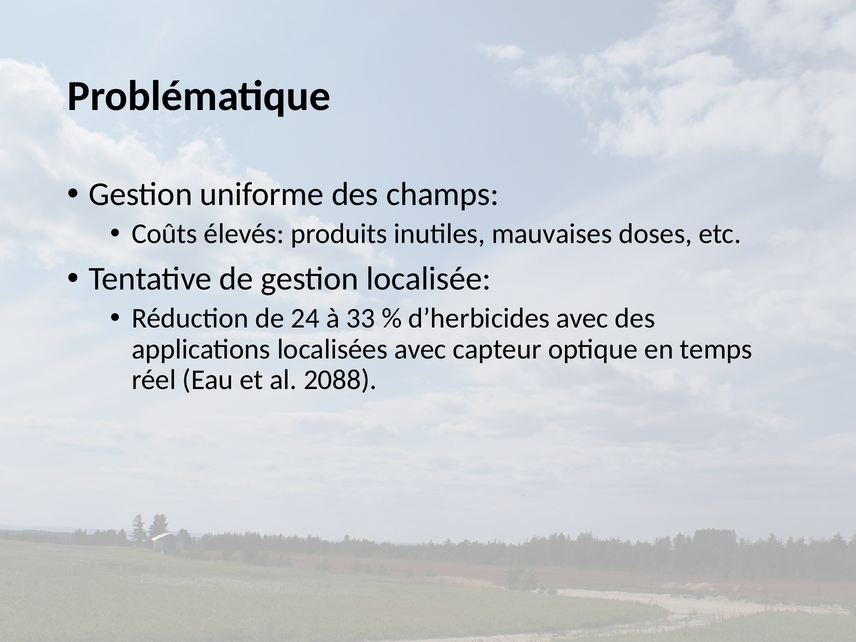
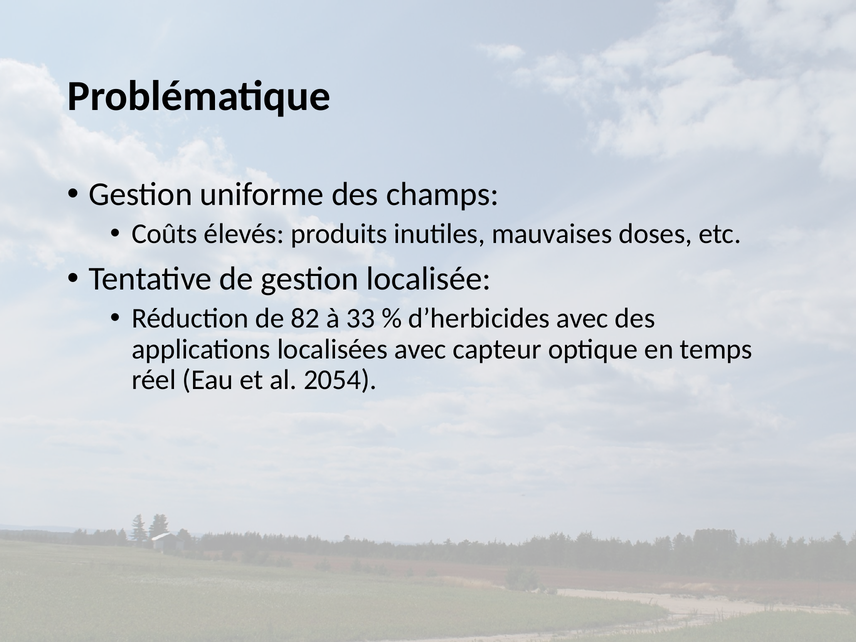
24: 24 -> 82
2088: 2088 -> 2054
